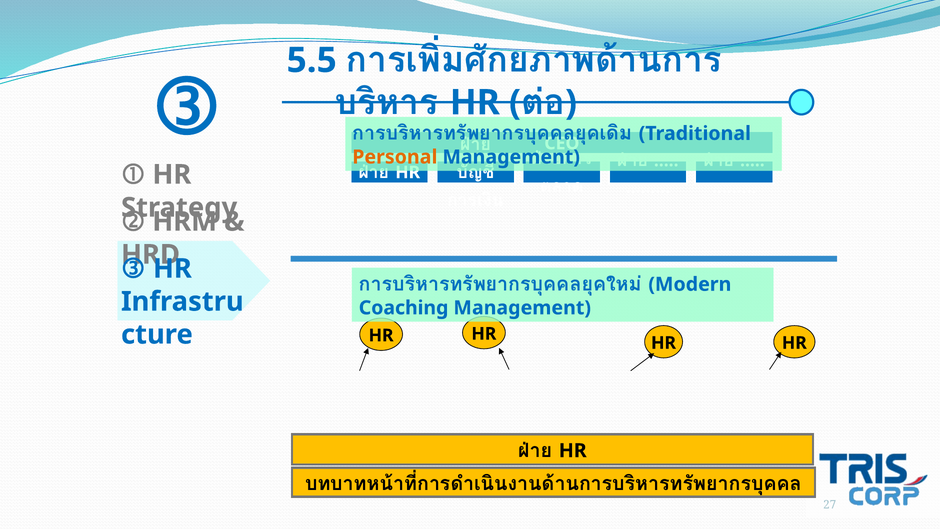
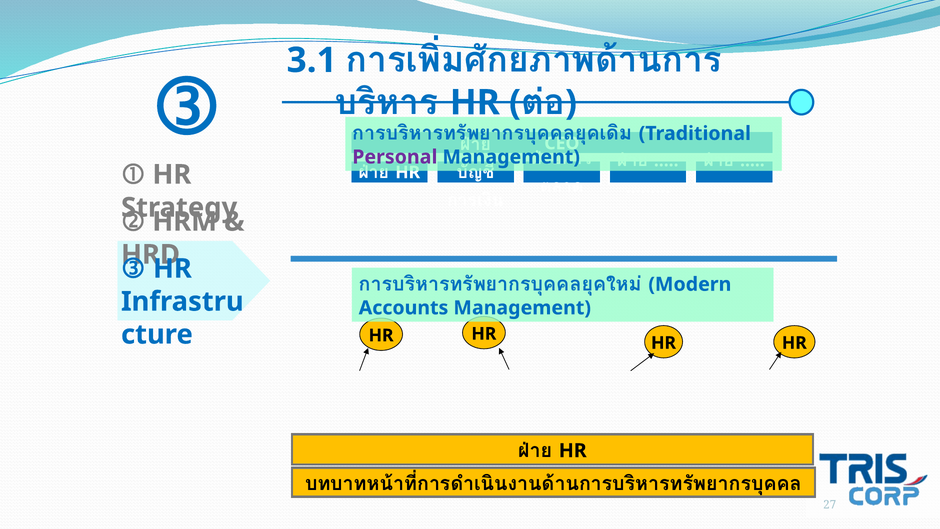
5.5: 5.5 -> 3.1
Personal colour: orange -> purple
Coaching: Coaching -> Accounts
